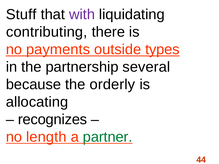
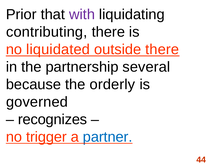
Stuff: Stuff -> Prior
payments: payments -> liquidated
outside types: types -> there
allocating: allocating -> governed
length: length -> trigger
partner colour: green -> blue
